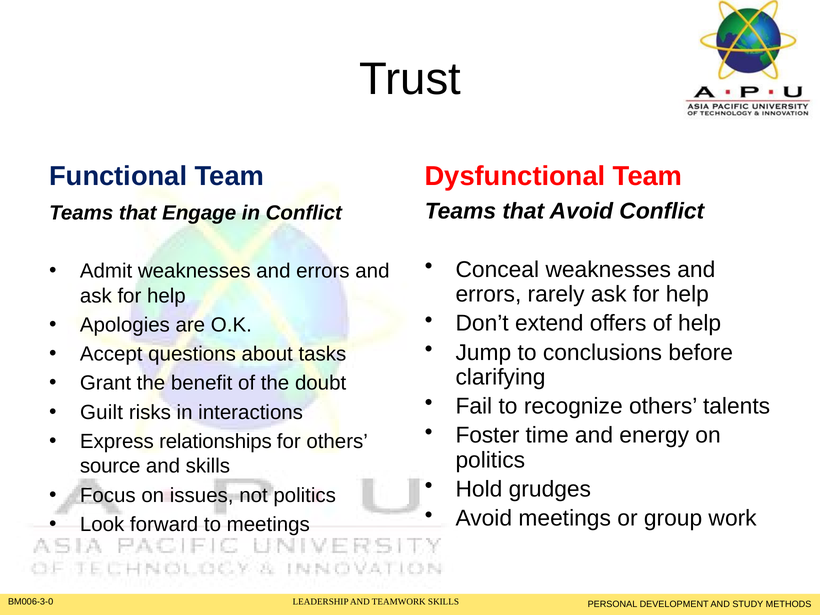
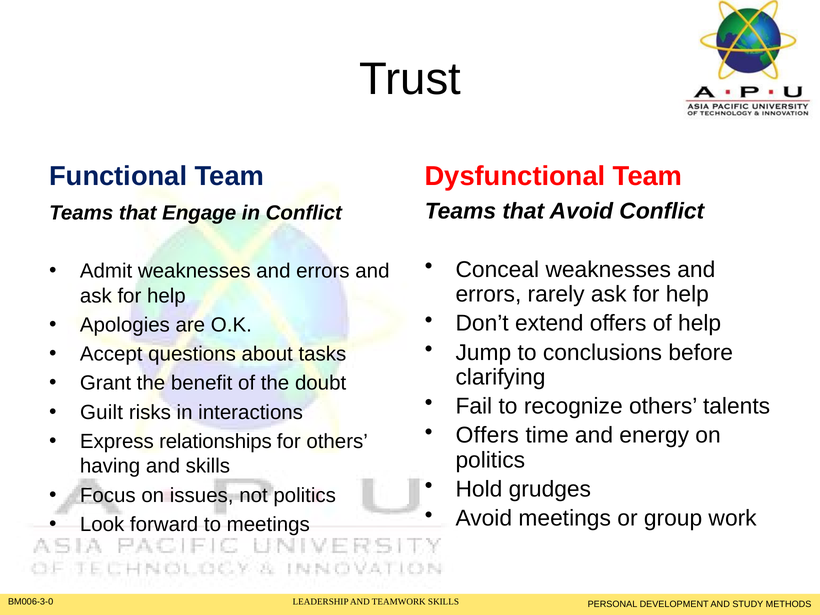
Foster at (487, 435): Foster -> Offers
source: source -> having
